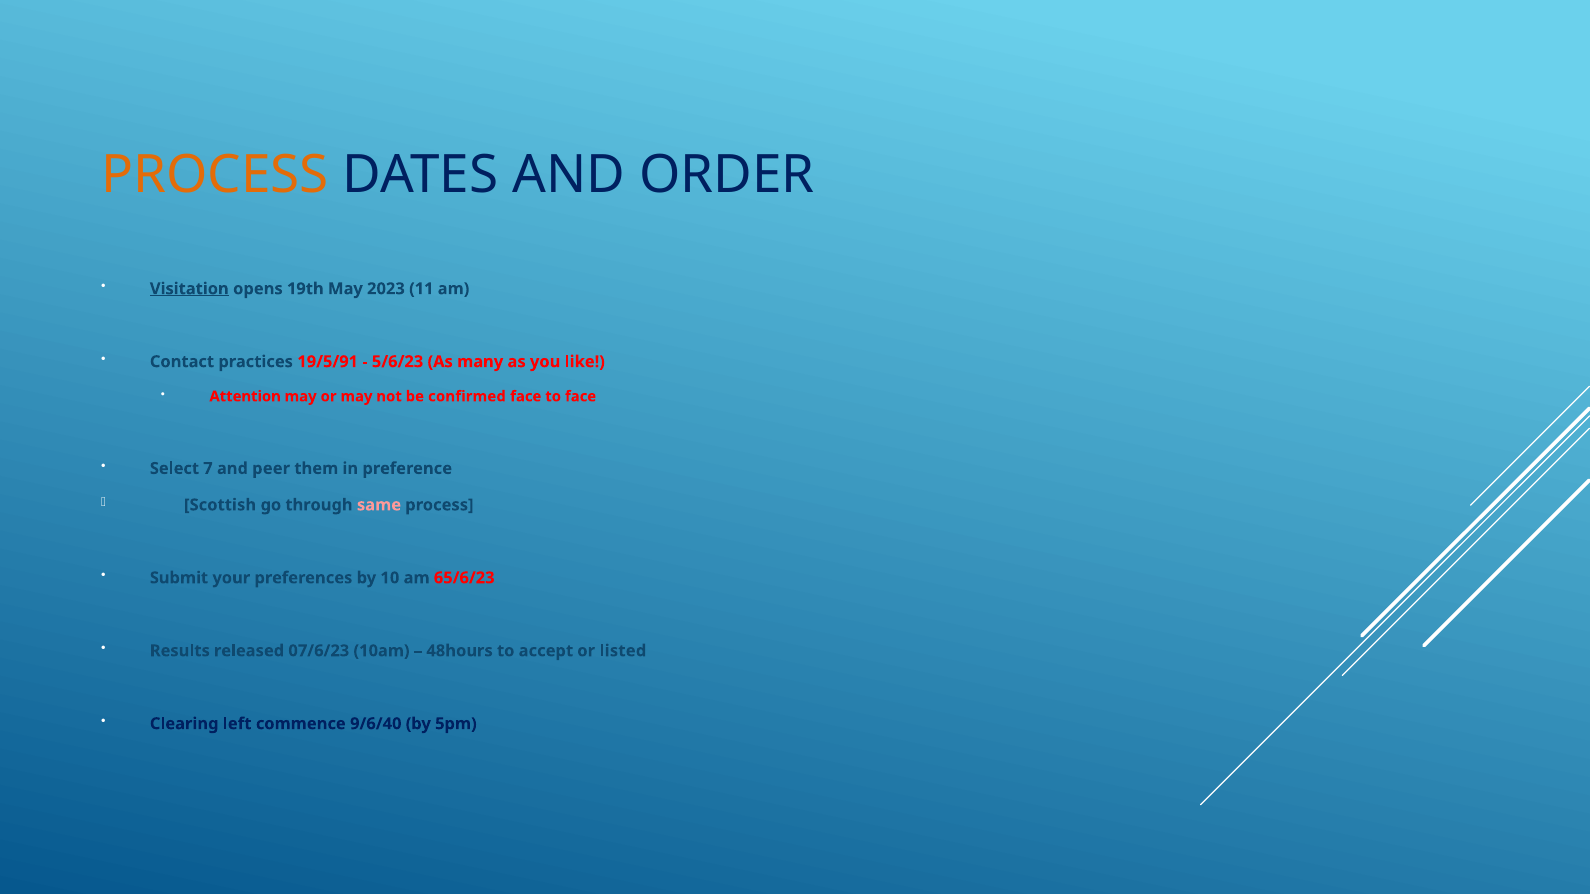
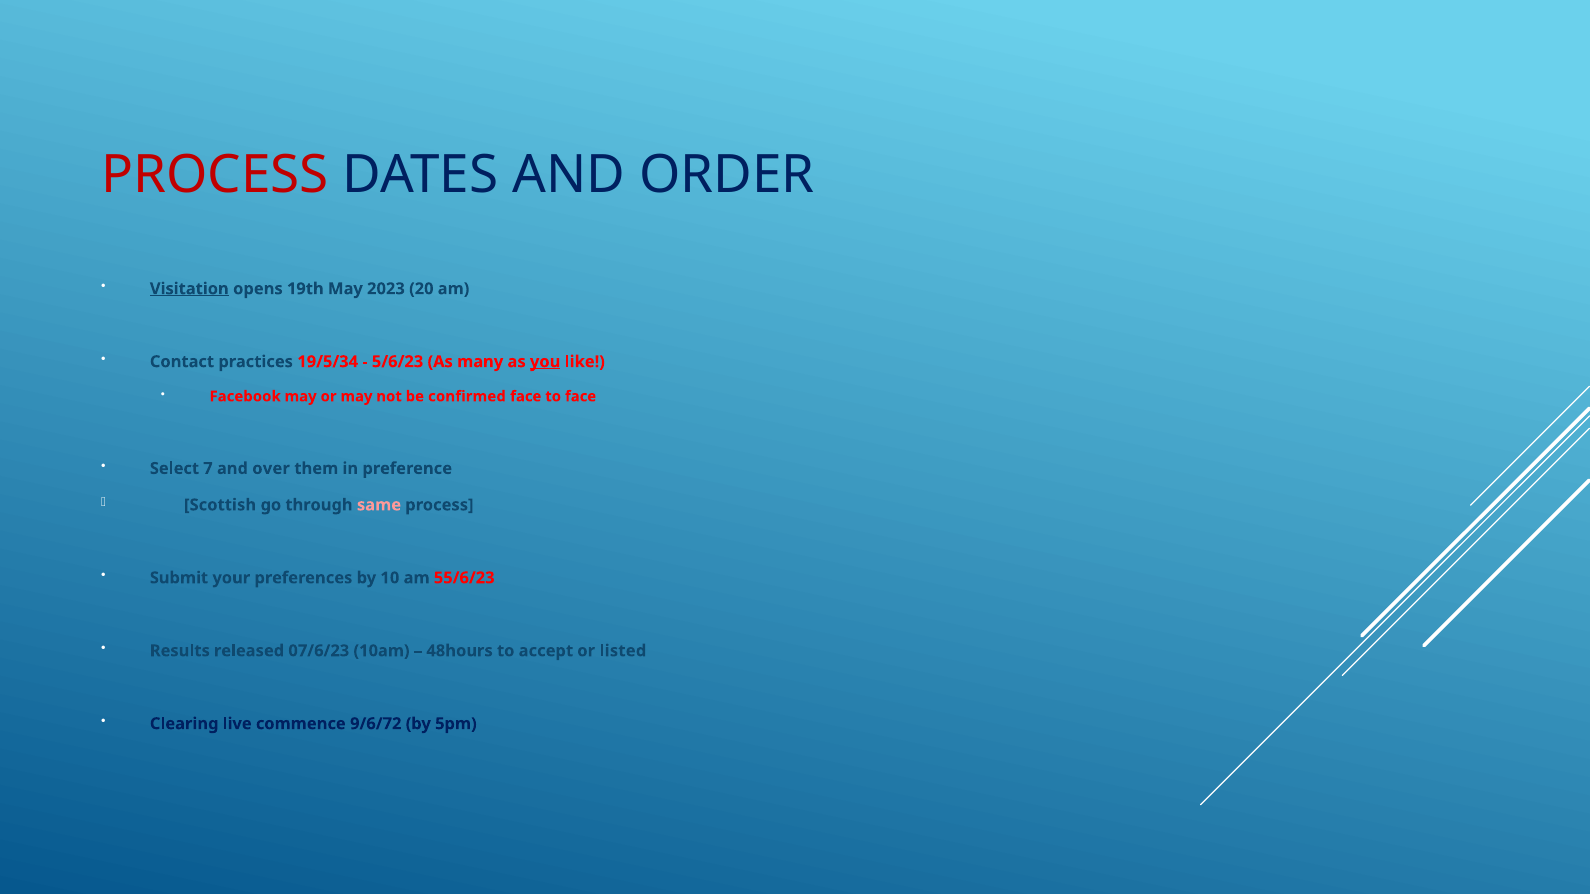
PROCESS at (215, 175) colour: orange -> red
11: 11 -> 20
19/5/91: 19/5/91 -> 19/5/34
you underline: none -> present
Attention: Attention -> Facebook
peer: peer -> over
65/6/23: 65/6/23 -> 55/6/23
left: left -> live
9/6/40: 9/6/40 -> 9/6/72
